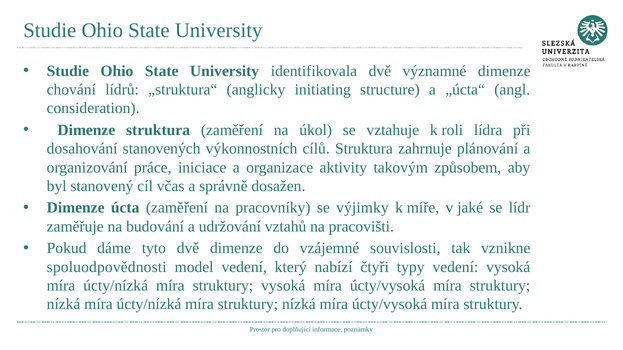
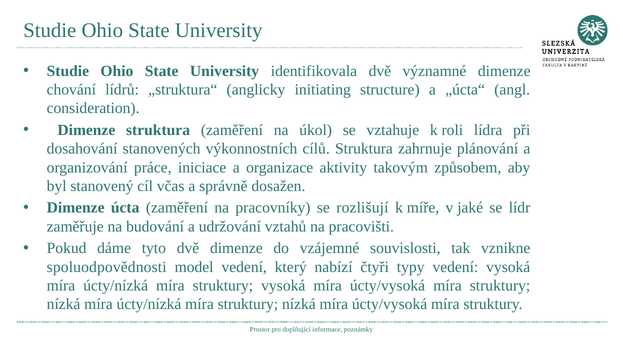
výjimky: výjimky -> rozlišují
